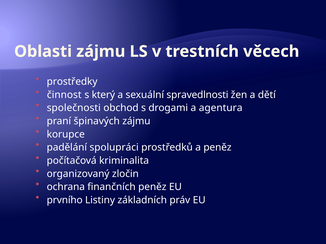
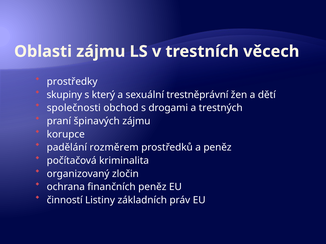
činnost: činnost -> skupiny
spravedlnosti: spravedlnosti -> trestněprávní
agentura: agentura -> trestných
spolupráci: spolupráci -> rozměrem
prvního: prvního -> činností
